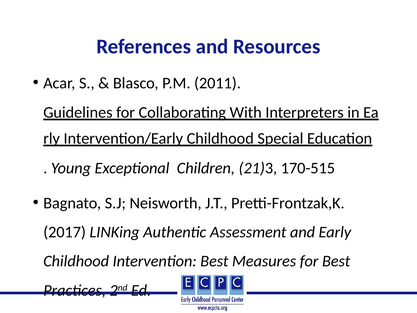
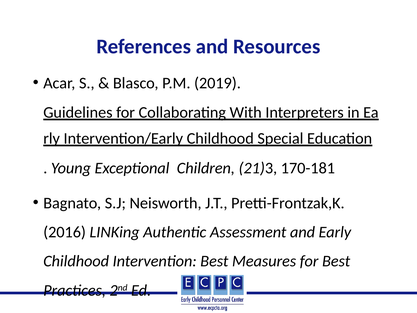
2011: 2011 -> 2019
170-515: 170-515 -> 170-181
2017: 2017 -> 2016
